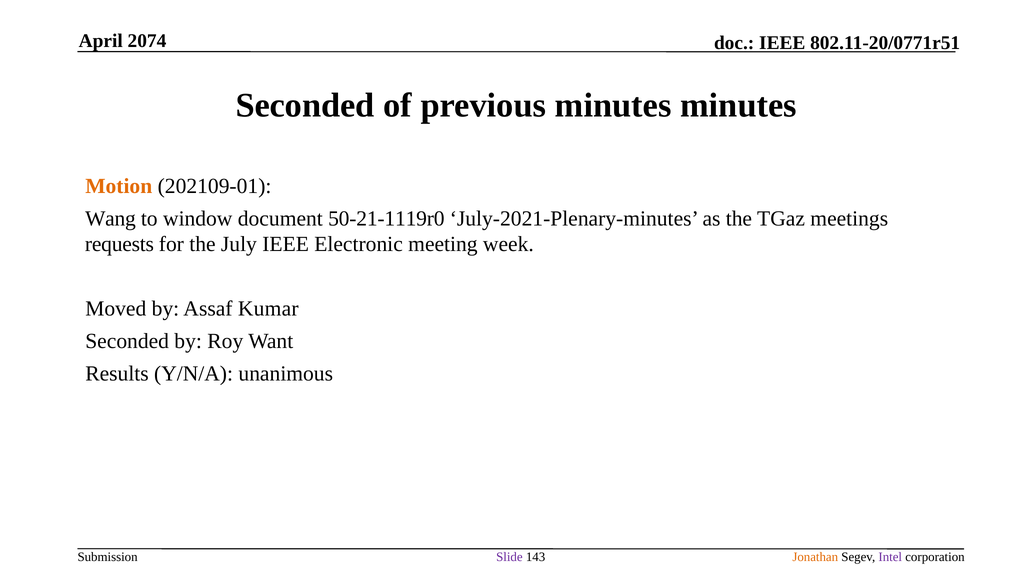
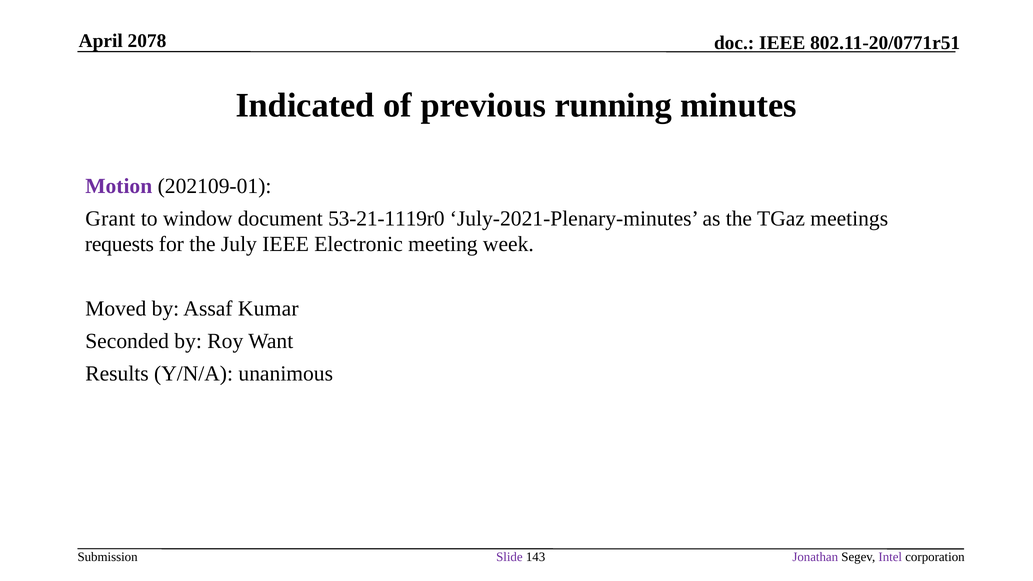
2074: 2074 -> 2078
Seconded at (305, 106): Seconded -> Indicated
previous minutes: minutes -> running
Motion colour: orange -> purple
Wang: Wang -> Grant
50-21-1119r0: 50-21-1119r0 -> 53-21-1119r0
Jonathan colour: orange -> purple
